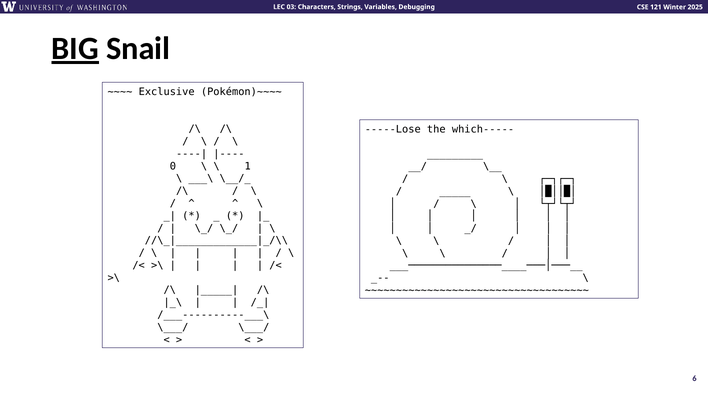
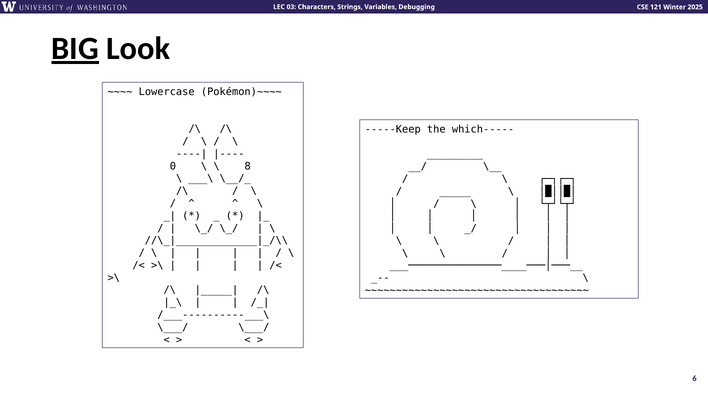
Snail: Snail -> Look
Exclusive: Exclusive -> Lowercase
-----Lose: -----Lose -> -----Keep
1: 1 -> 8
